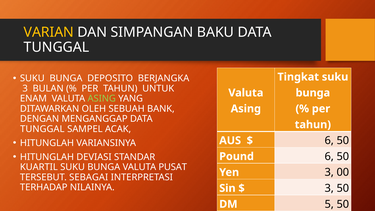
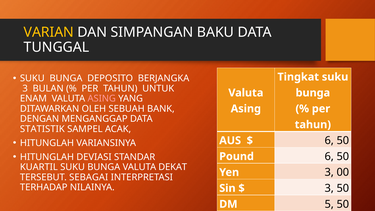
ASING at (102, 99) colour: light green -> pink
TUNGGAL at (42, 129): TUNGGAL -> STATISTIK
PUSAT: PUSAT -> DEKAT
